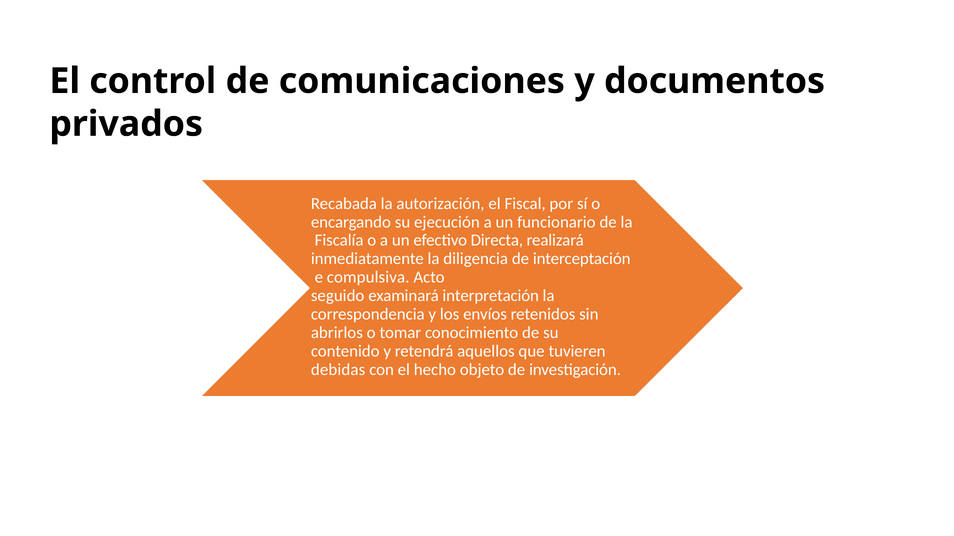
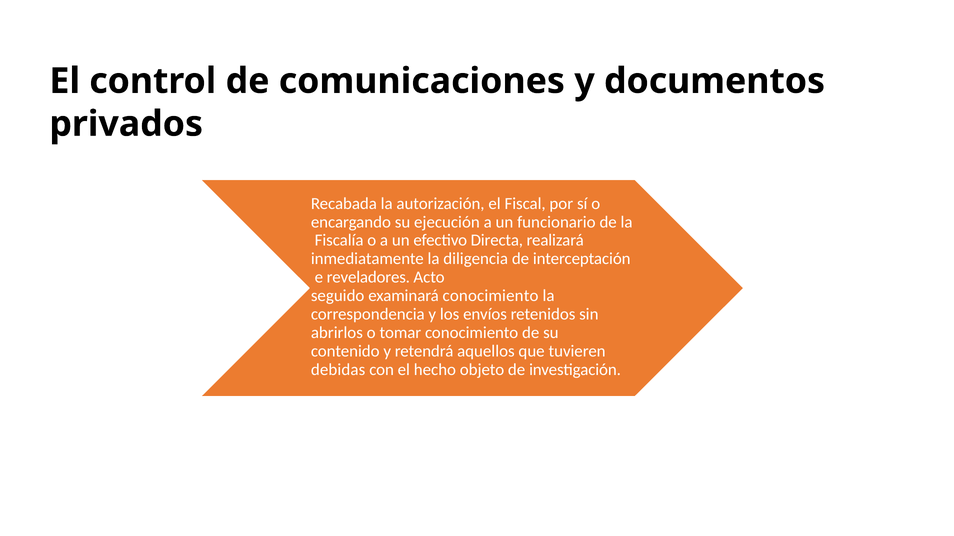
compulsiva: compulsiva -> reveladores
examinará interpretación: interpretación -> conocimiento
